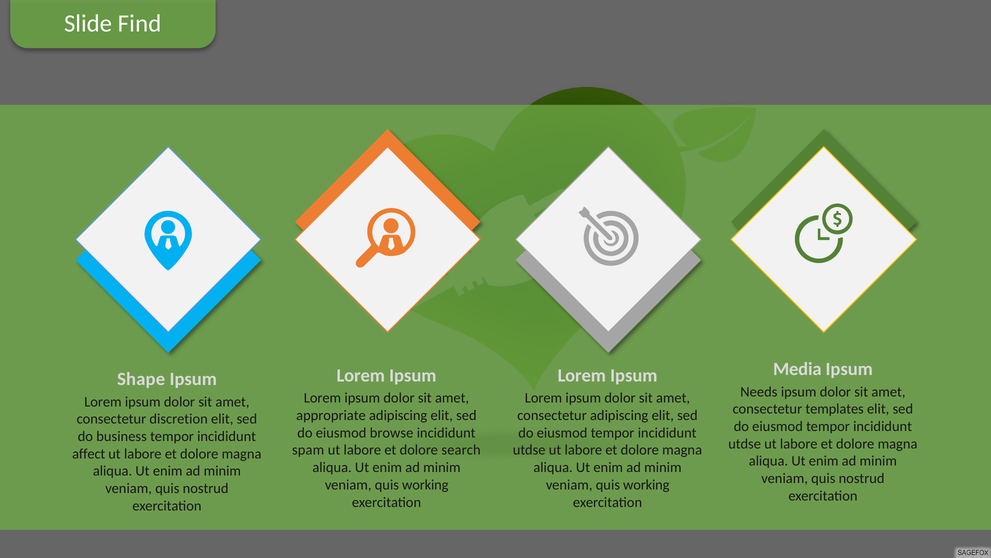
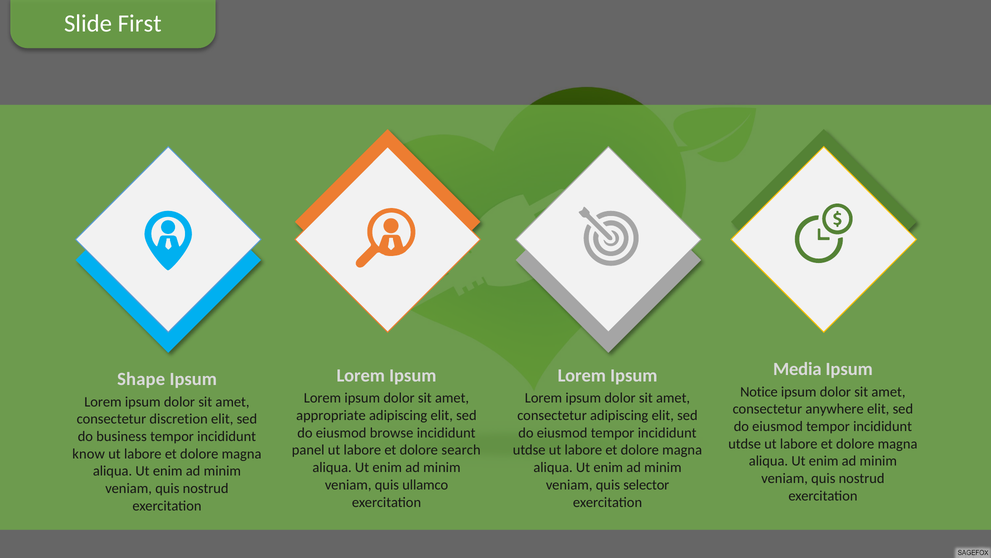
Find: Find -> First
Needs: Needs -> Notice
templates: templates -> anywhere
spam: spam -> panel
affect: affect -> know
working at (425, 484): working -> ullamco
working at (646, 484): working -> selector
